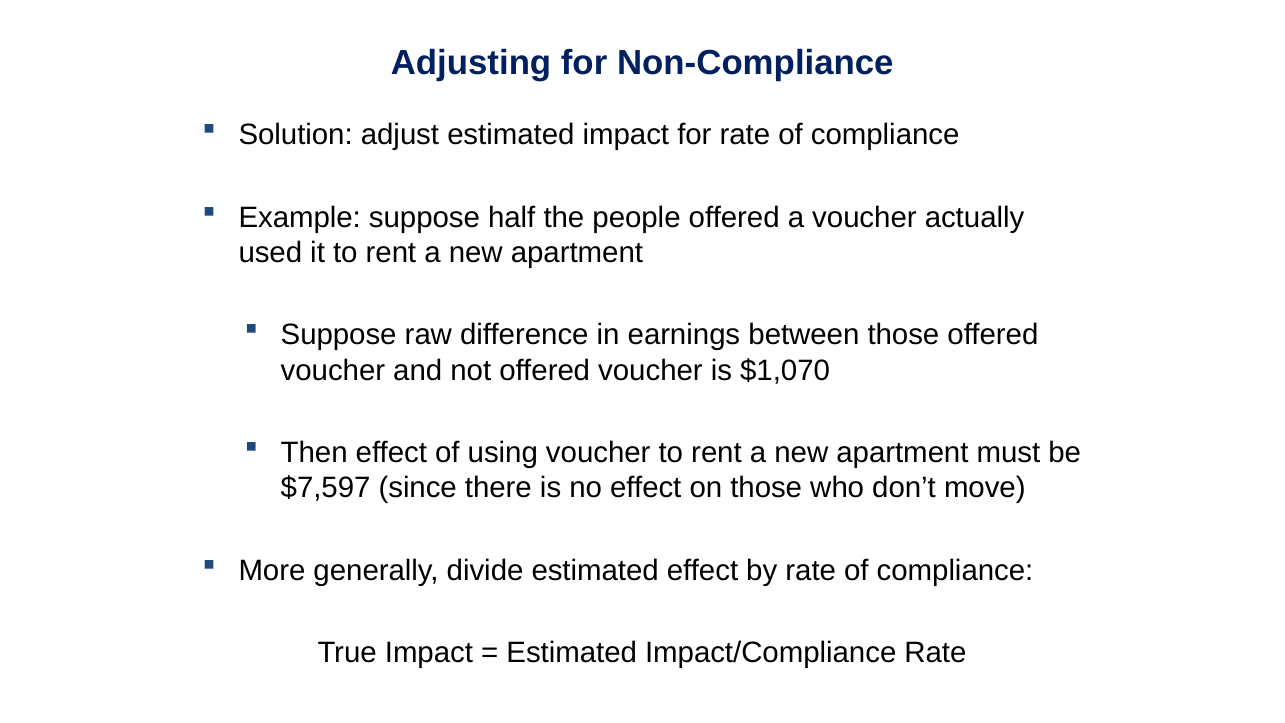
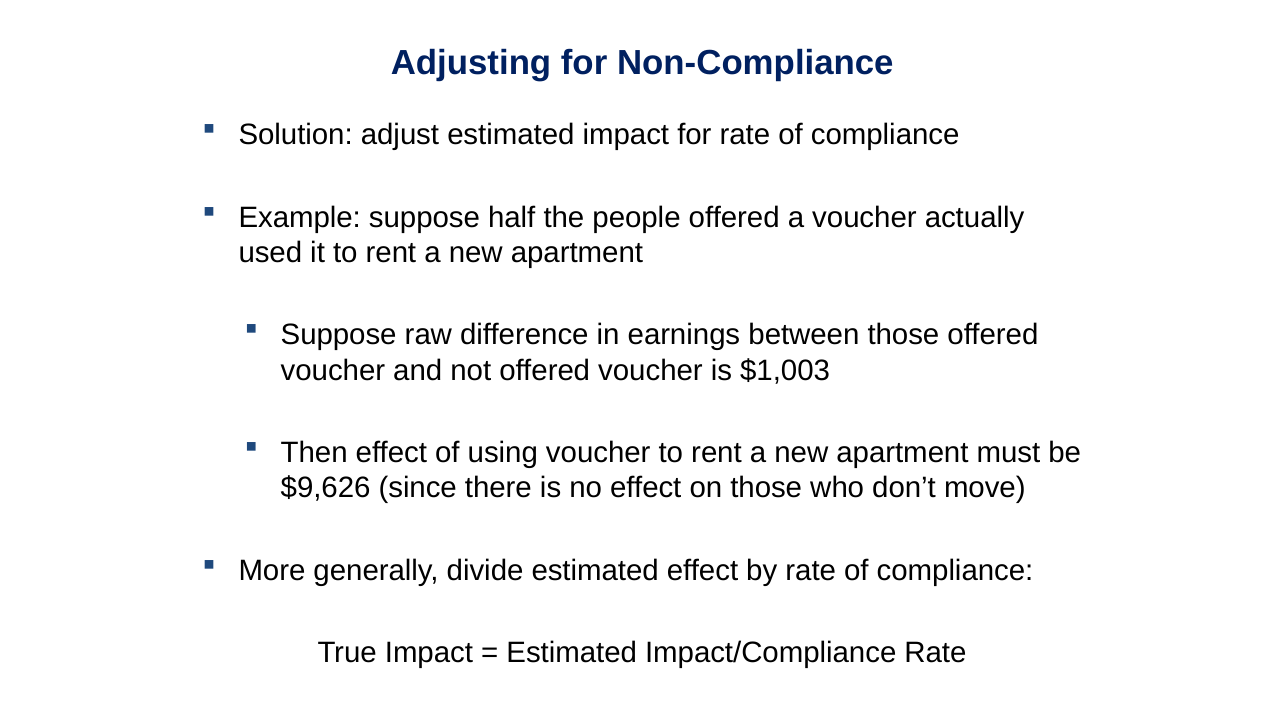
$1,070: $1,070 -> $1,003
$7,597: $7,597 -> $9,626
